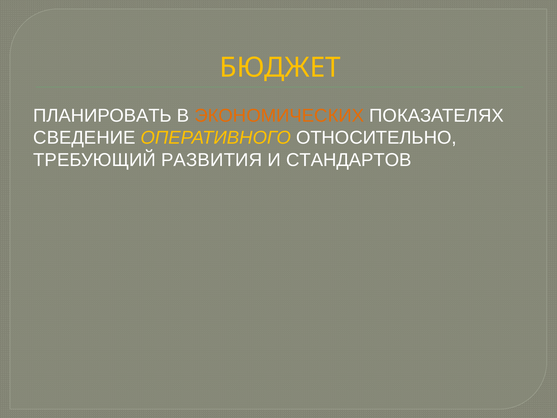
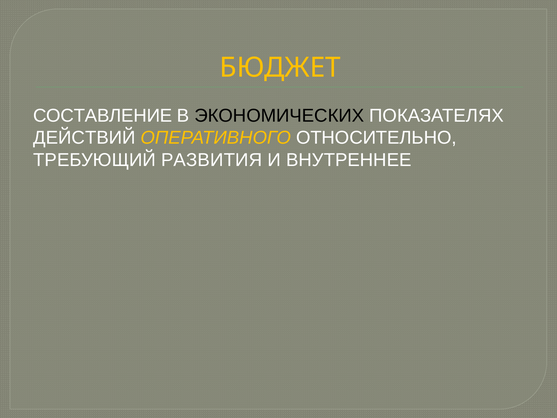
ПЛАНИРОВАТЬ: ПЛАНИРОВАТЬ -> СОСТАВЛЕНИЕ
ЭКОНОМИЧЕСКИХ colour: orange -> black
СВЕДЕНИЕ: СВЕДЕНИЕ -> ДЕЙСТВИЙ
СТАНДАРТОВ: СТАНДАРТОВ -> ВНУТРЕННЕЕ
